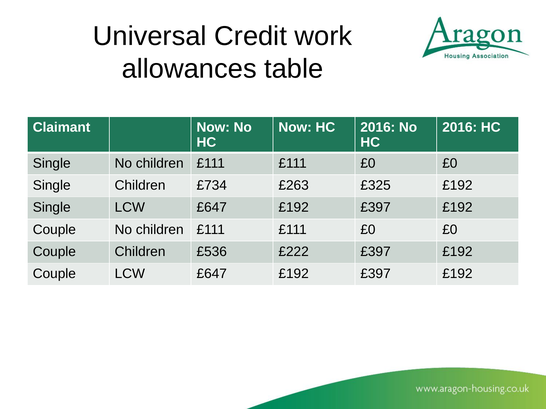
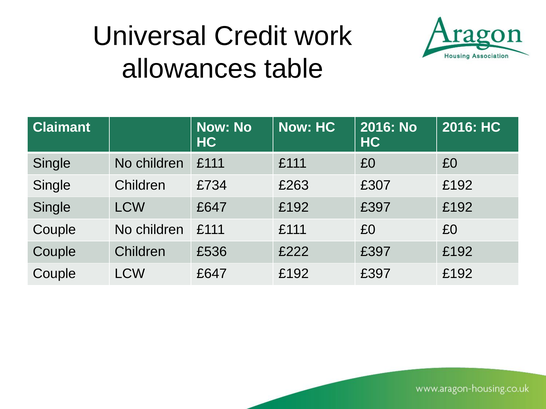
£325: £325 -> £307
